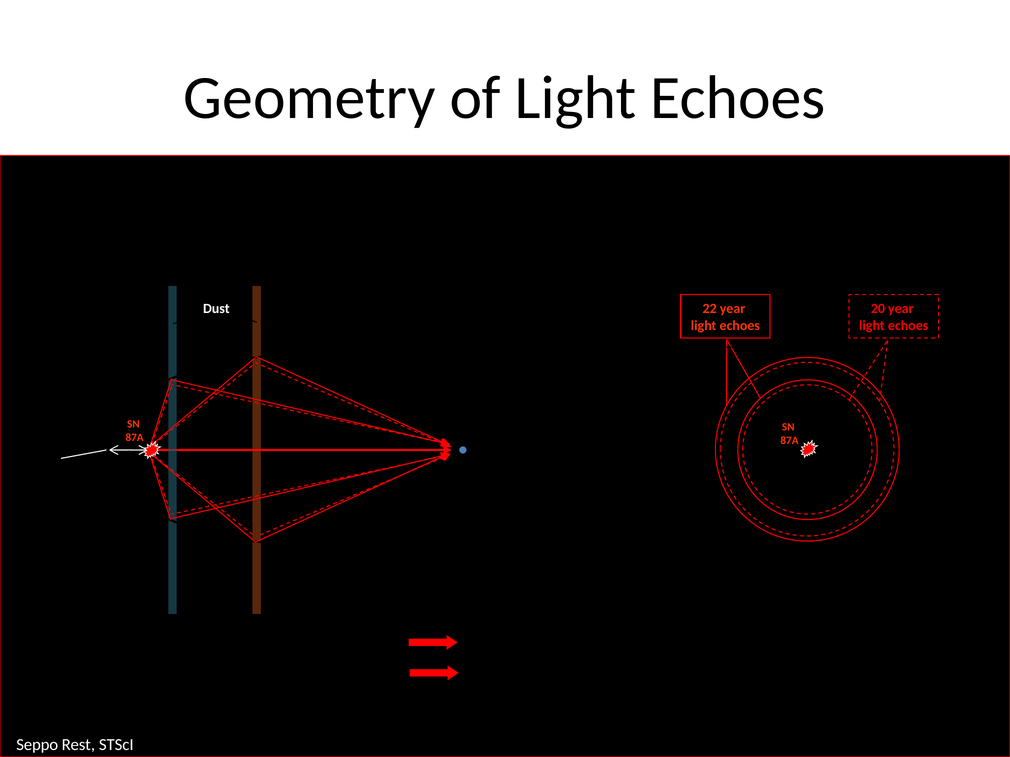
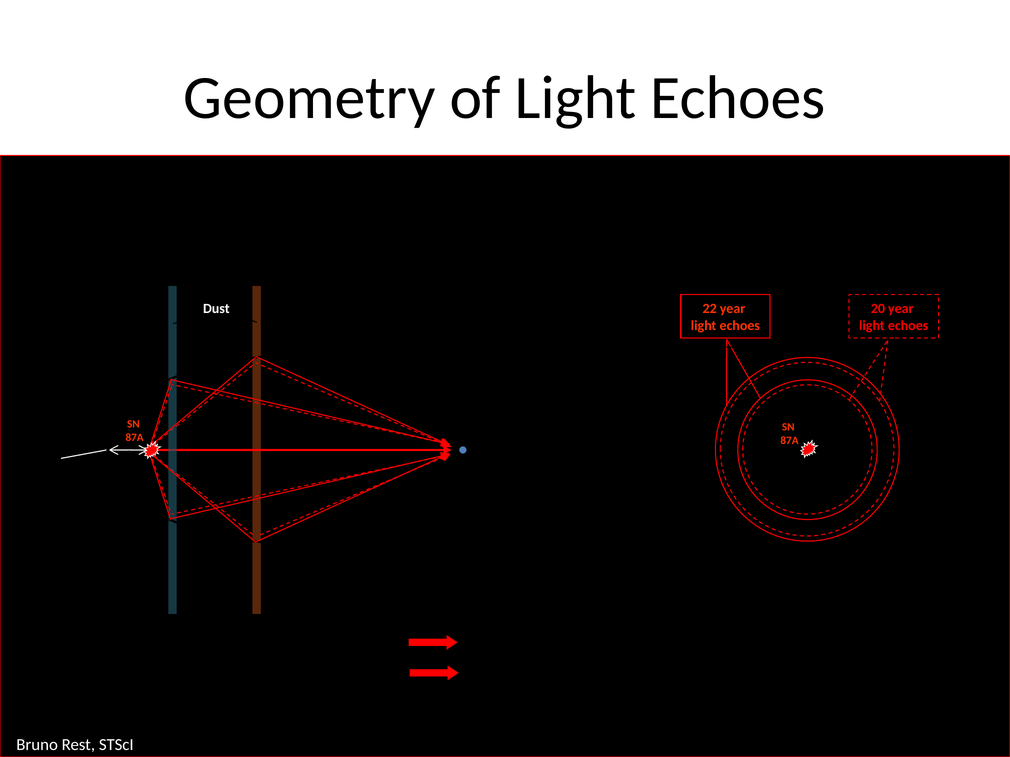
Seppo: Seppo -> Bruno
